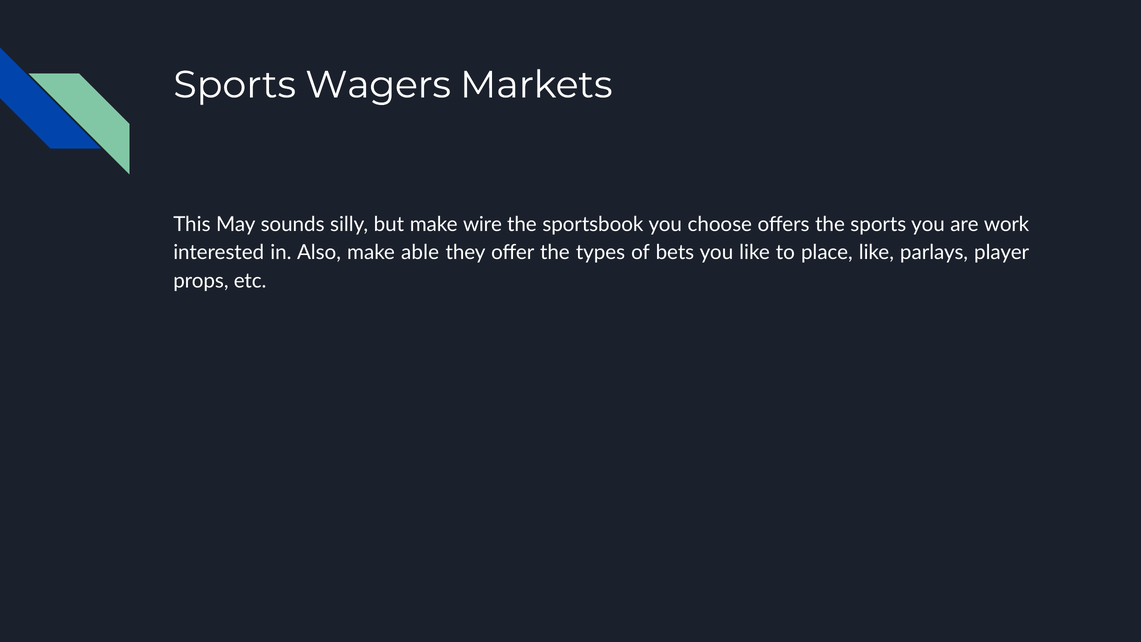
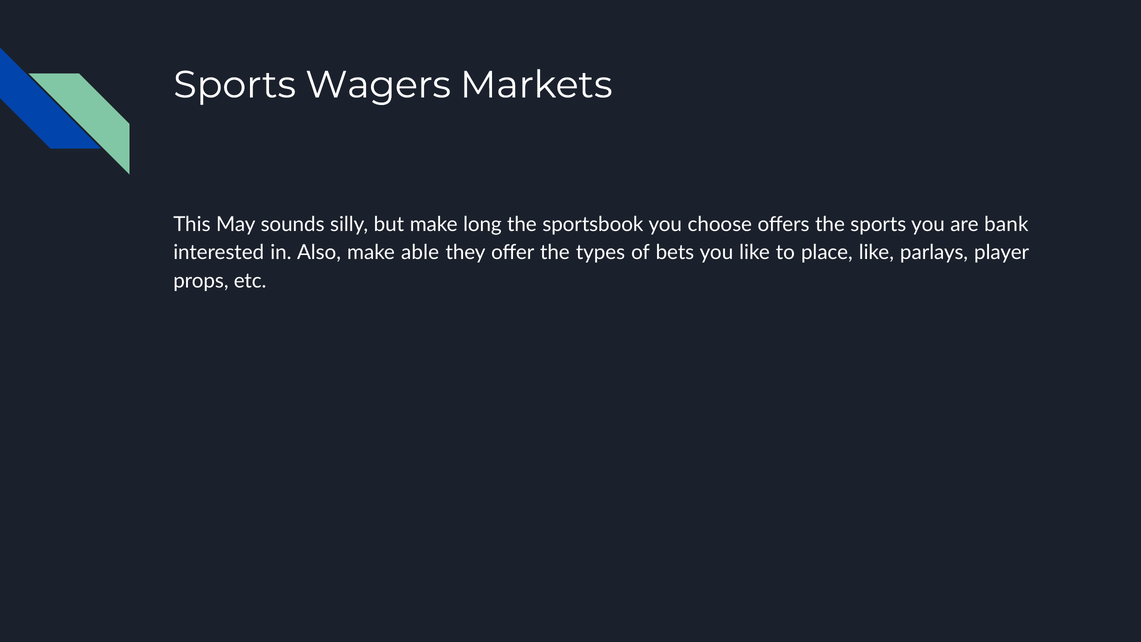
wire: wire -> long
work: work -> bank
